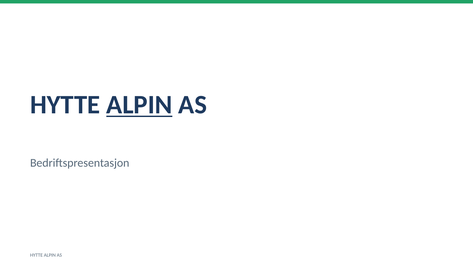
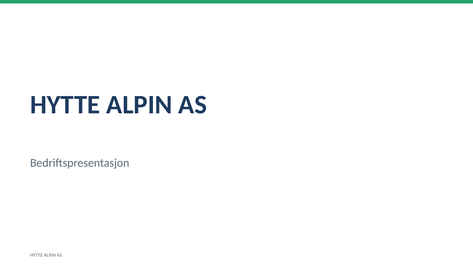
ALPIN at (139, 105) underline: present -> none
